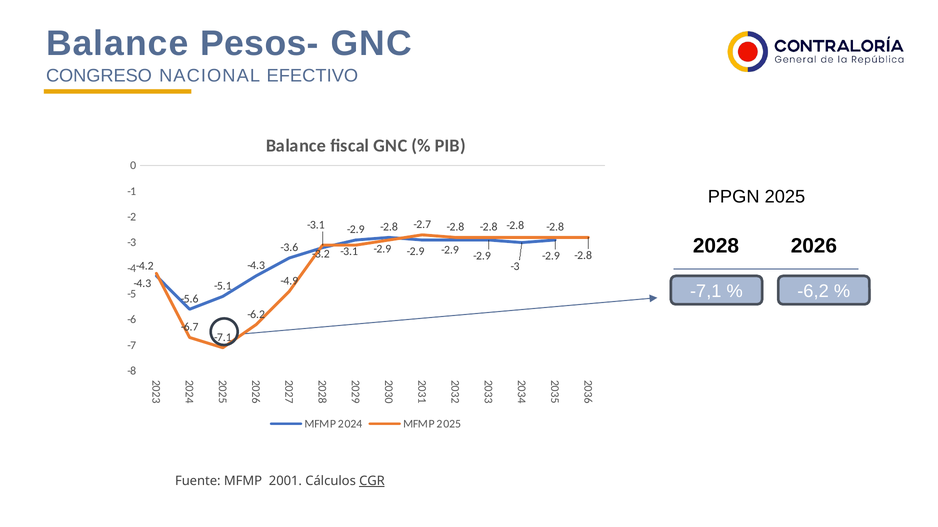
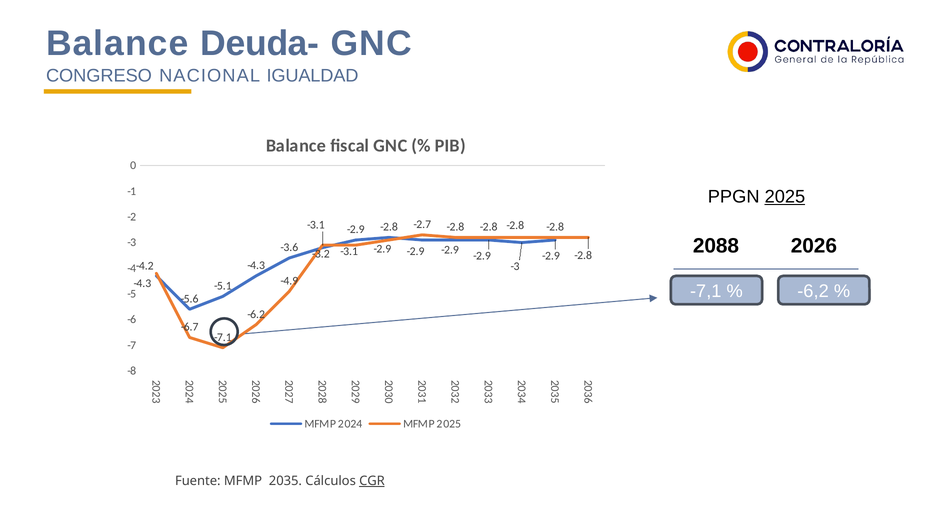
Pesos-: Pesos- -> Deuda-
EFECTIVO: EFECTIVO -> IGUALDAD
2025 at (785, 197) underline: none -> present
2028: 2028 -> 2088
2001: 2001 -> 2035
